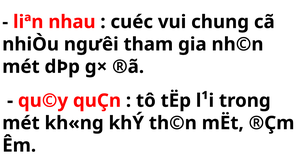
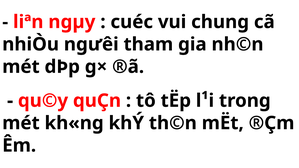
nhau: nhau -> ngµy
